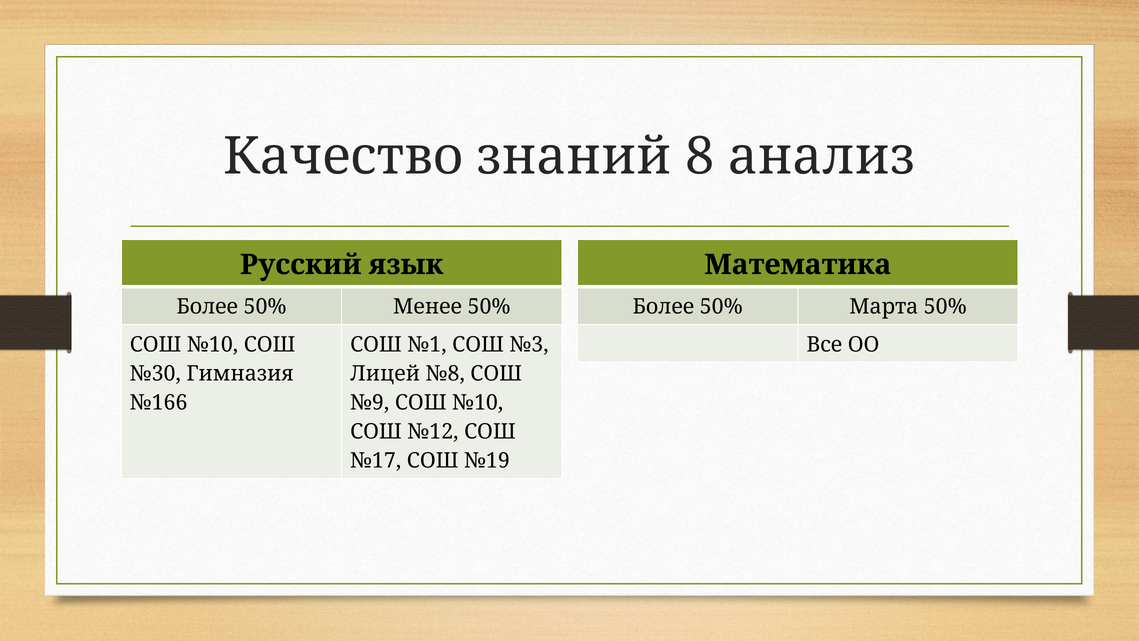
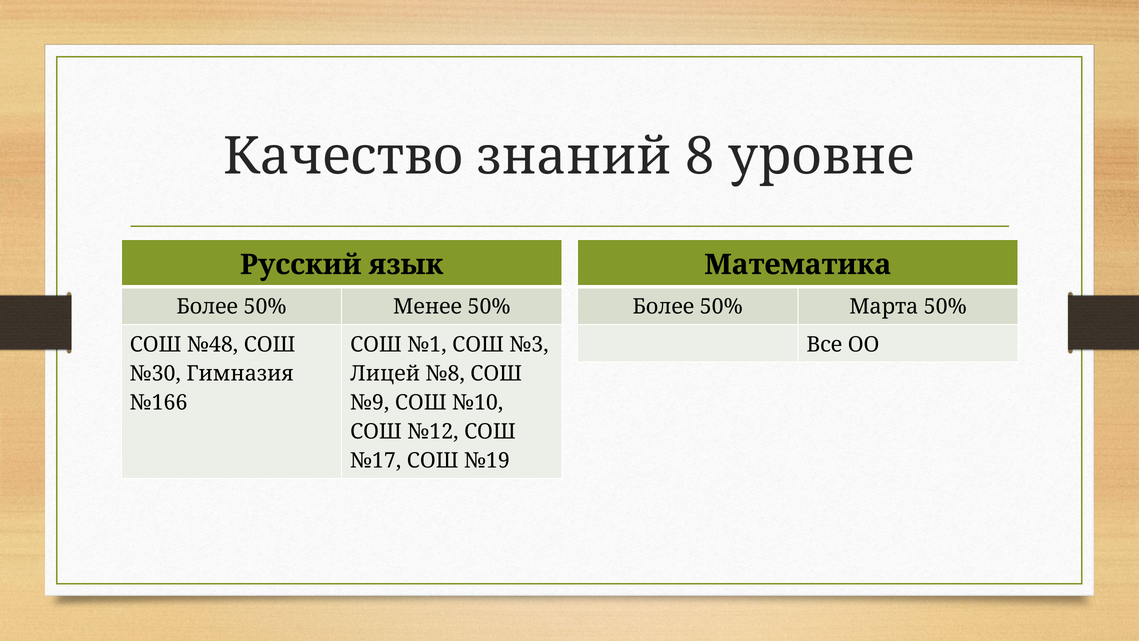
анализ: анализ -> уровне
№10 at (213, 344): №10 -> №48
